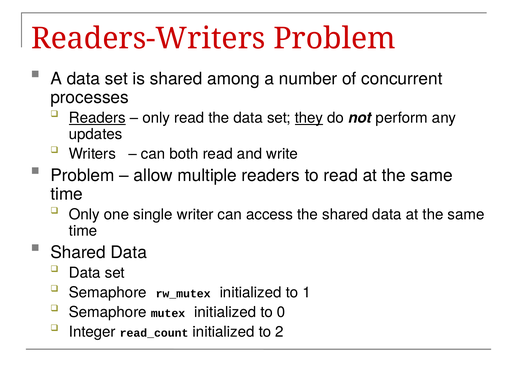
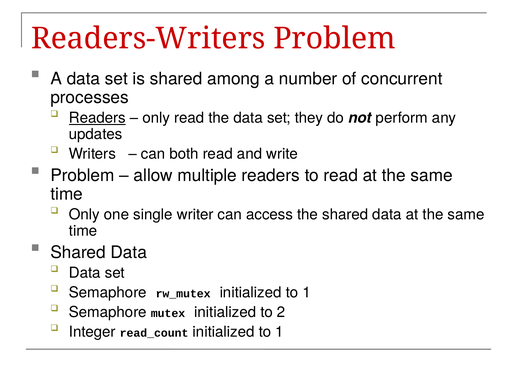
they underline: present -> none
0: 0 -> 2
read_count initialized to 2: 2 -> 1
